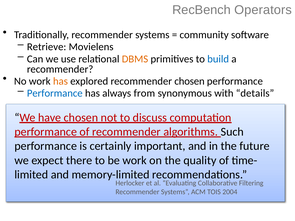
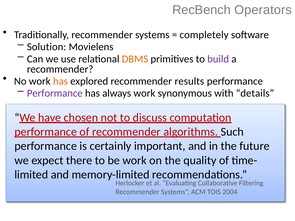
community at (204, 35): community -> completely
Retrieve at (47, 47): Retrieve -> Solution
build colour: blue -> purple
recommender chosen: chosen -> results
Performance at (55, 93) colour: blue -> purple
always from: from -> work
